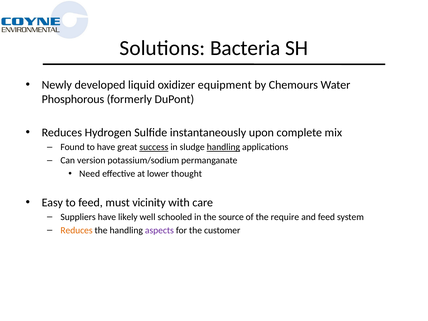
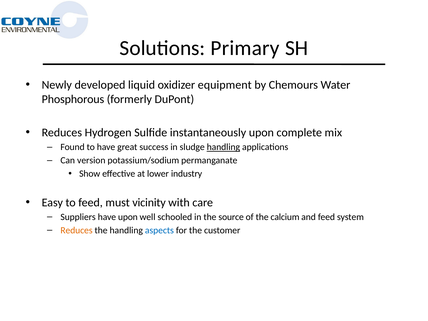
Bacteria: Bacteria -> Primary
success underline: present -> none
Need: Need -> Show
thought: thought -> industry
have likely: likely -> upon
require: require -> calcium
aspects colour: purple -> blue
